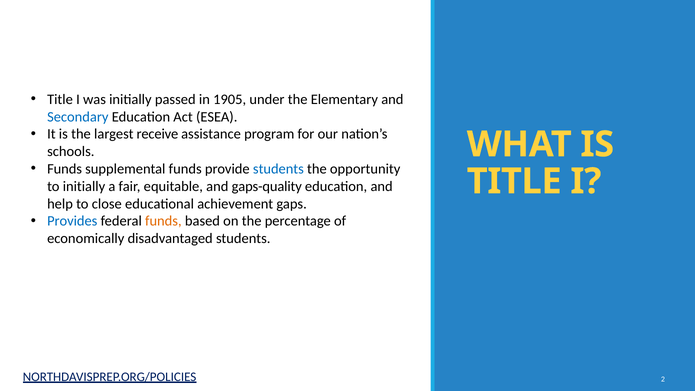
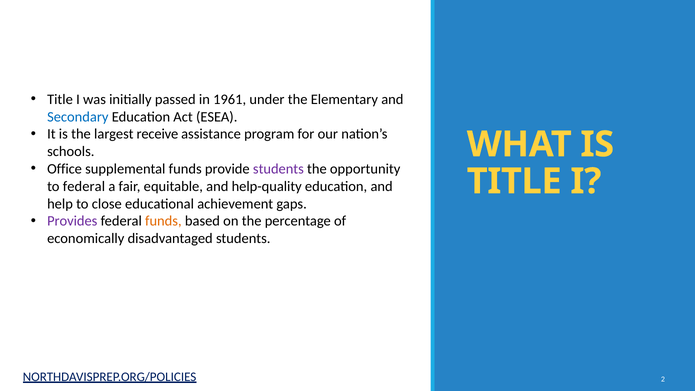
1905: 1905 -> 1961
Funds at (65, 169): Funds -> Office
students at (278, 169) colour: blue -> purple
to initially: initially -> federal
gaps-quality: gaps-quality -> help-quality
Provides colour: blue -> purple
